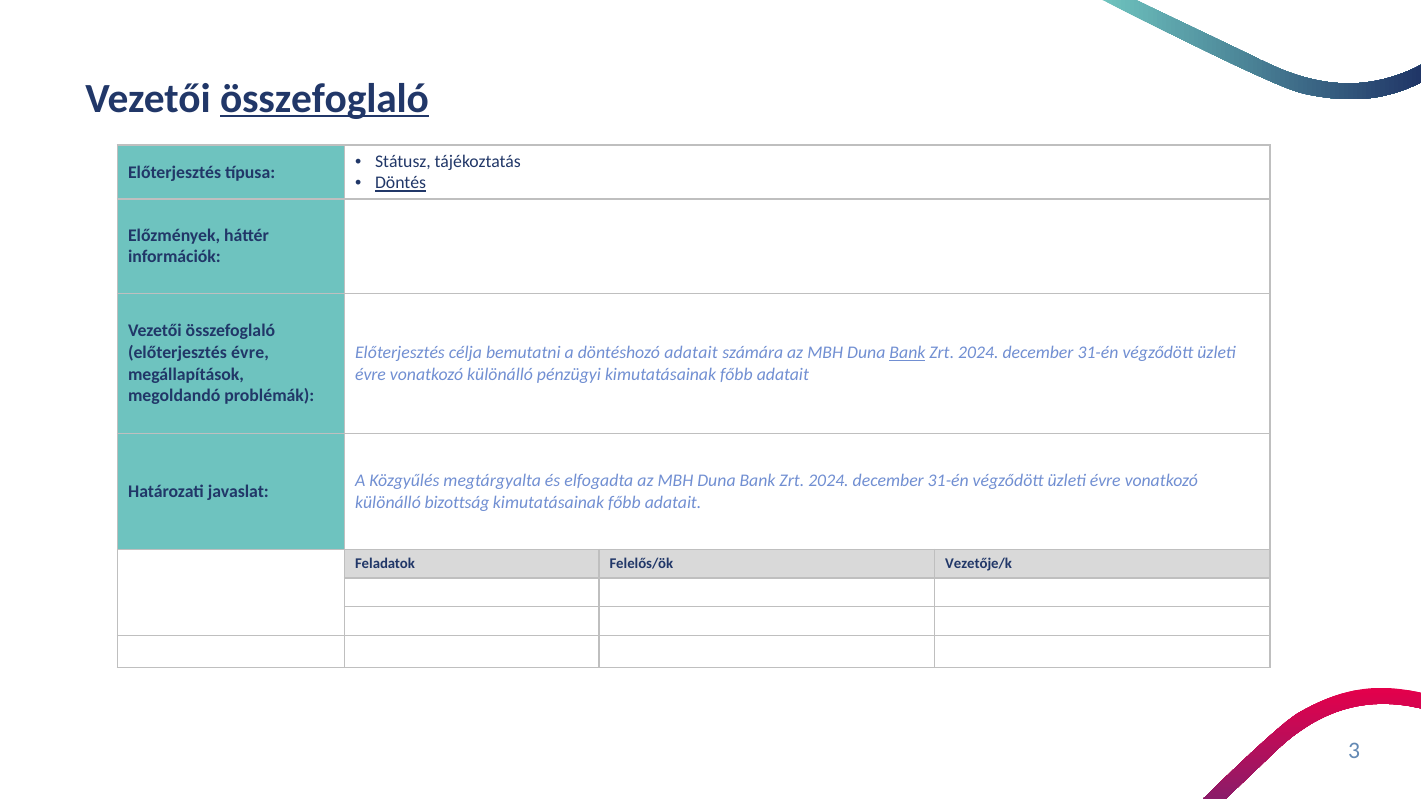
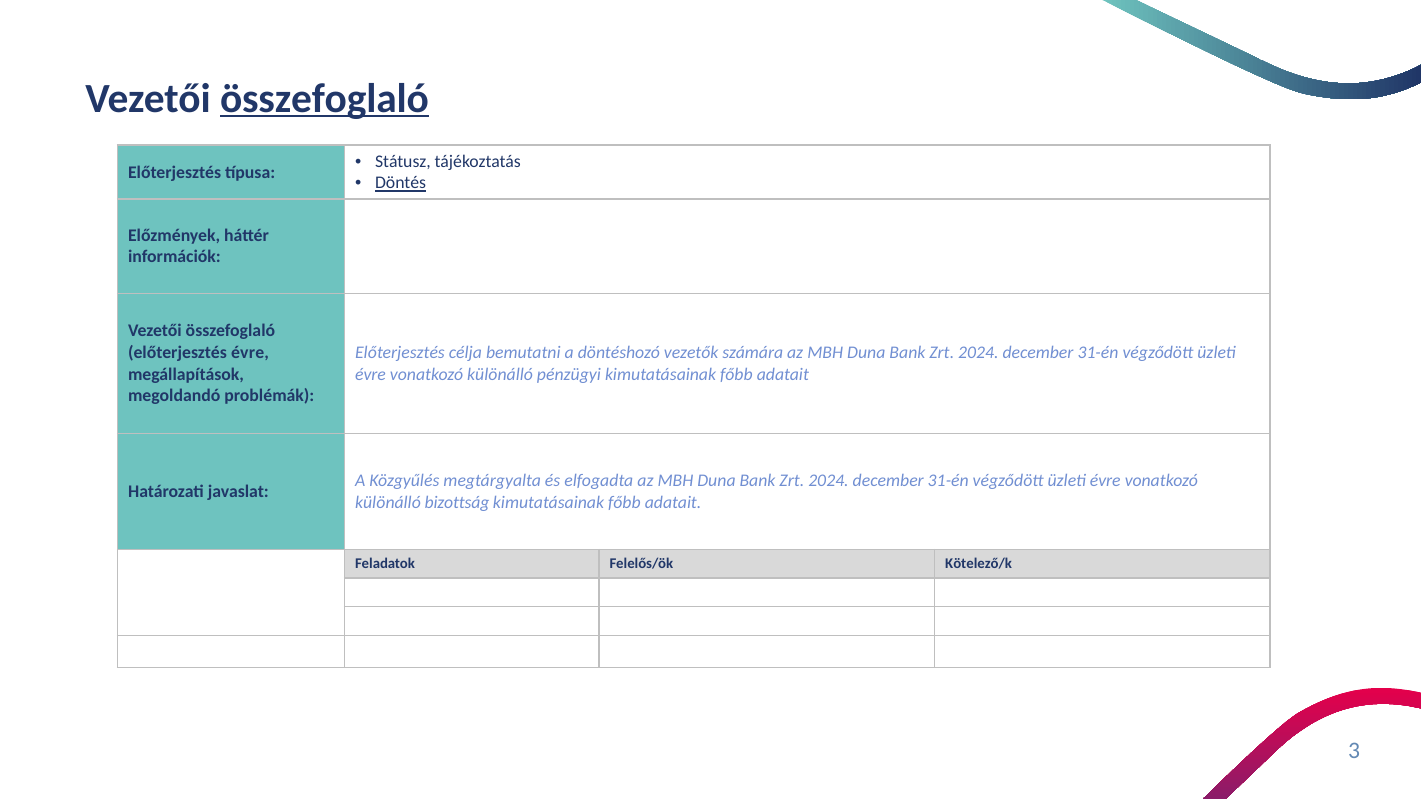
döntéshozó adatait: adatait -> vezetők
Bank at (907, 353) underline: present -> none
Vezetője/k: Vezetője/k -> Kötelező/k
